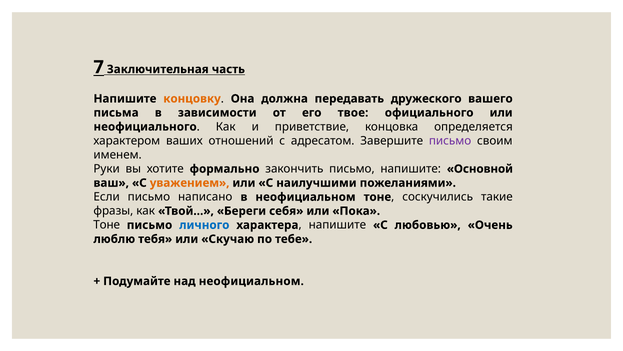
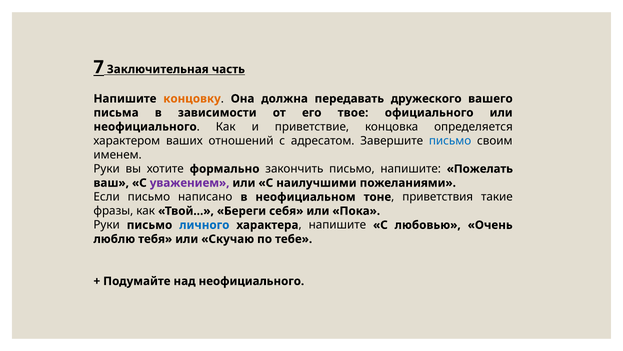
письмо at (450, 141) colour: purple -> blue
Основной: Основной -> Пожелать
уважением colour: orange -> purple
соскучились: соскучились -> приветствия
Тоне at (107, 225): Тоне -> Руки
над неофициальном: неофициальном -> неофициального
